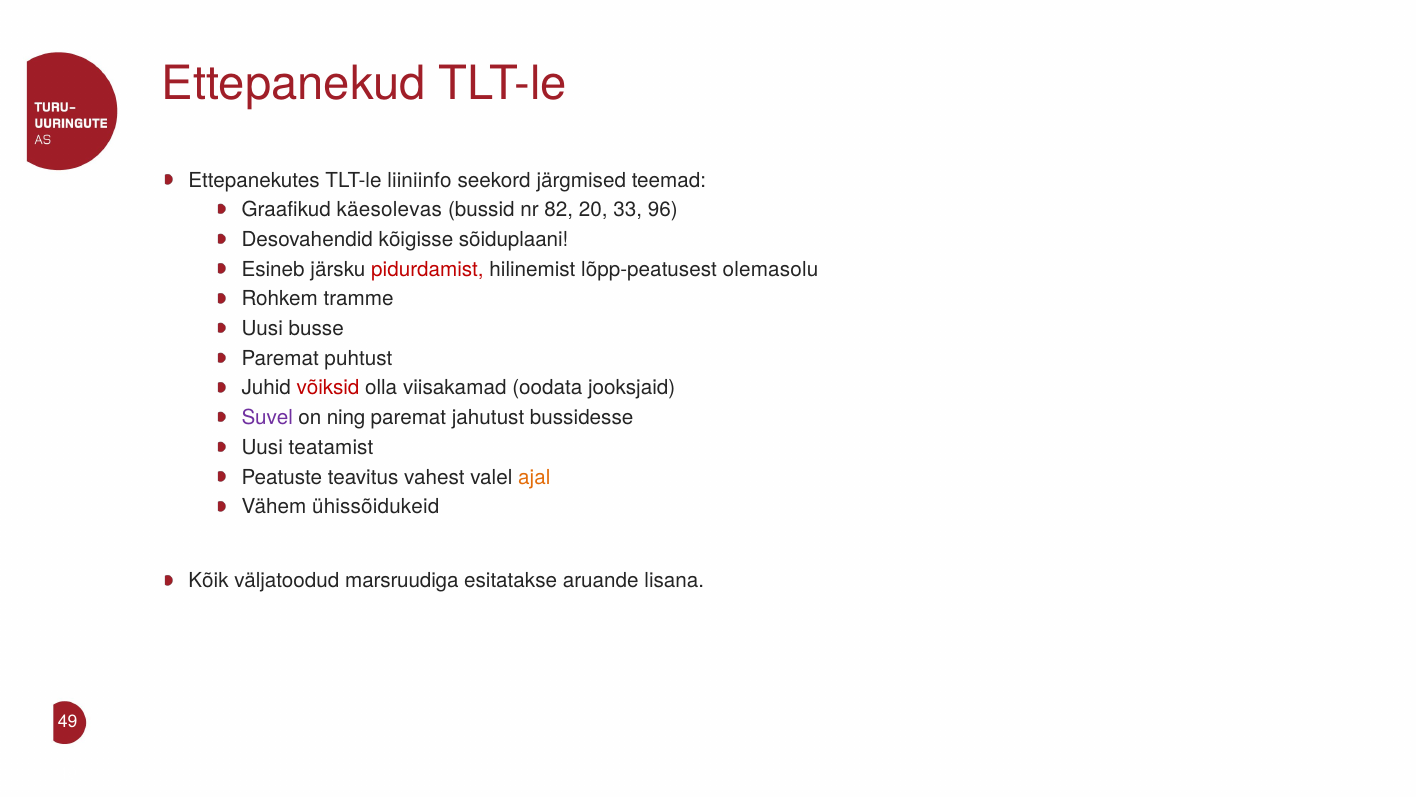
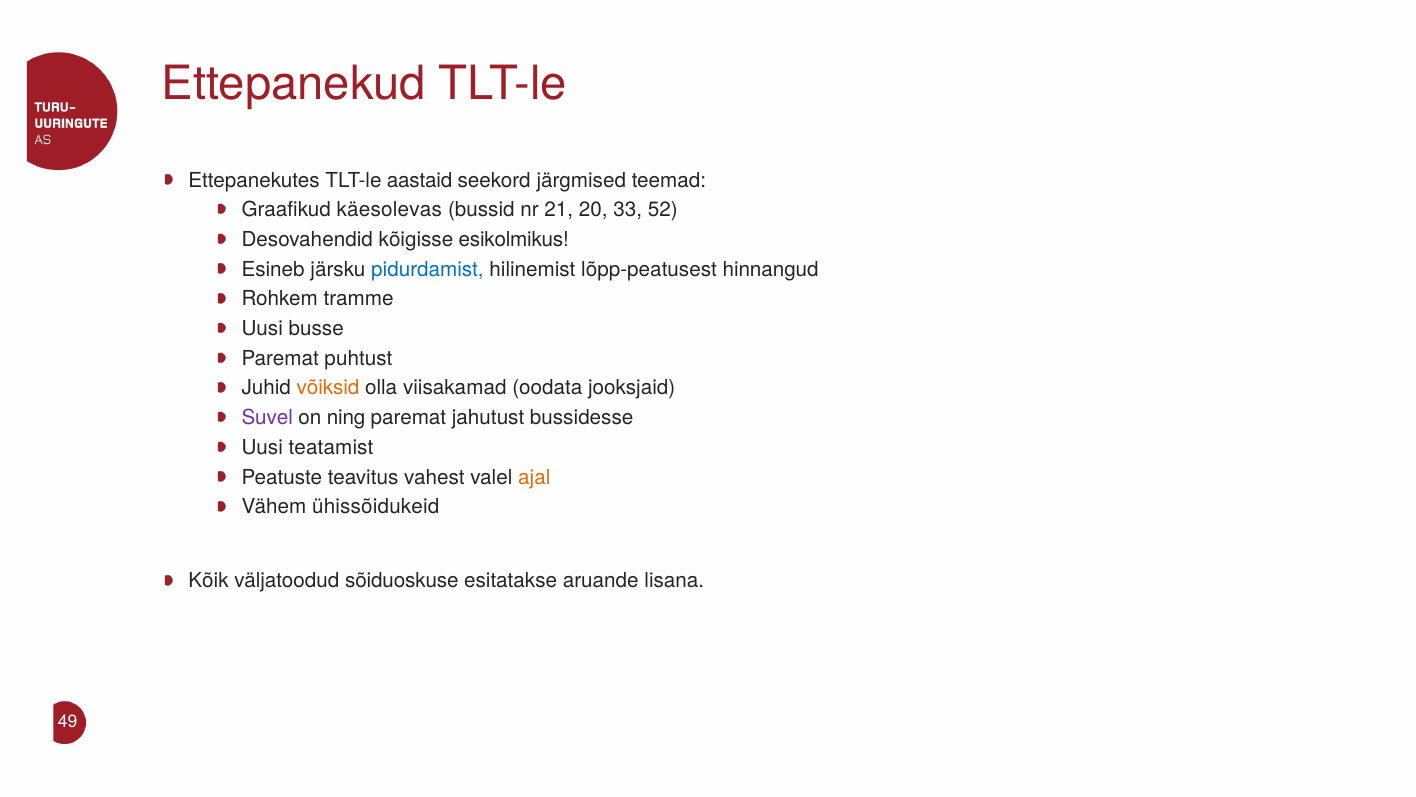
liiniinfo: liiniinfo -> aastaid
82: 82 -> 21
96: 96 -> 52
sõiduplaani: sõiduplaani -> esikolmikus
pidurdamist colour: red -> blue
olemasolu: olemasolu -> hinnangud
võiksid colour: red -> orange
marsruudiga: marsruudiga -> sõiduoskuse
